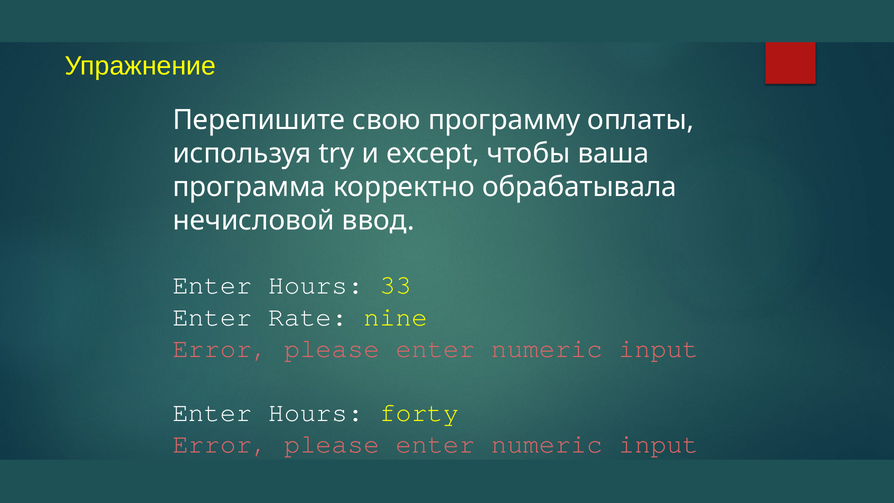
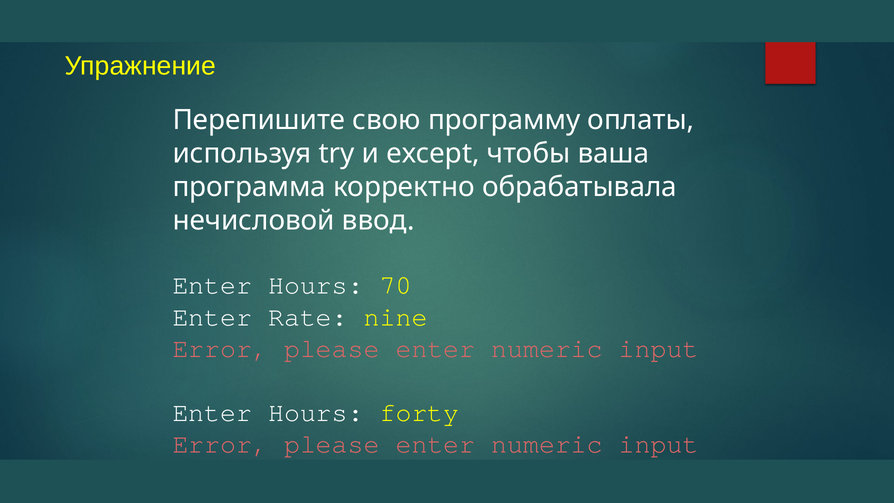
33: 33 -> 70
